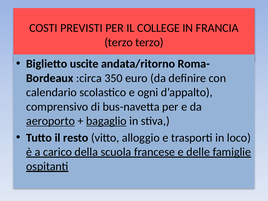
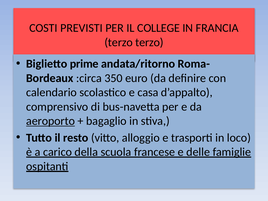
uscite: uscite -> prime
ogni: ogni -> casa
bagaglio underline: present -> none
